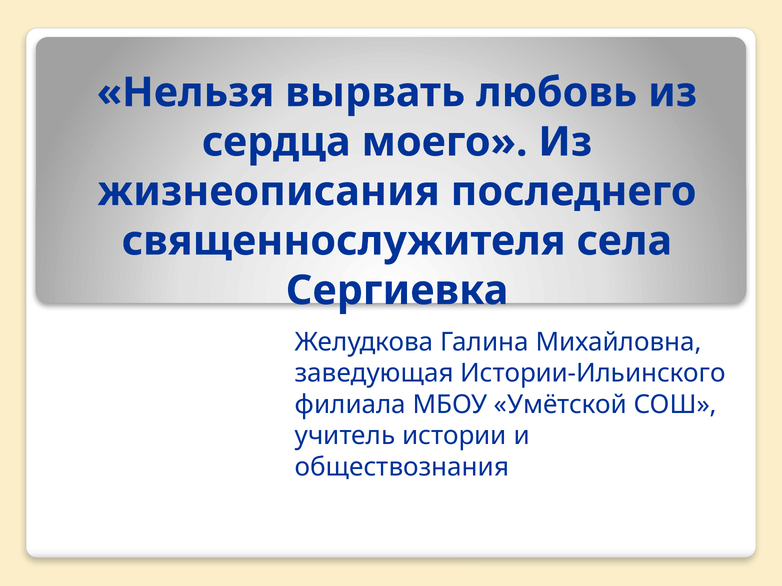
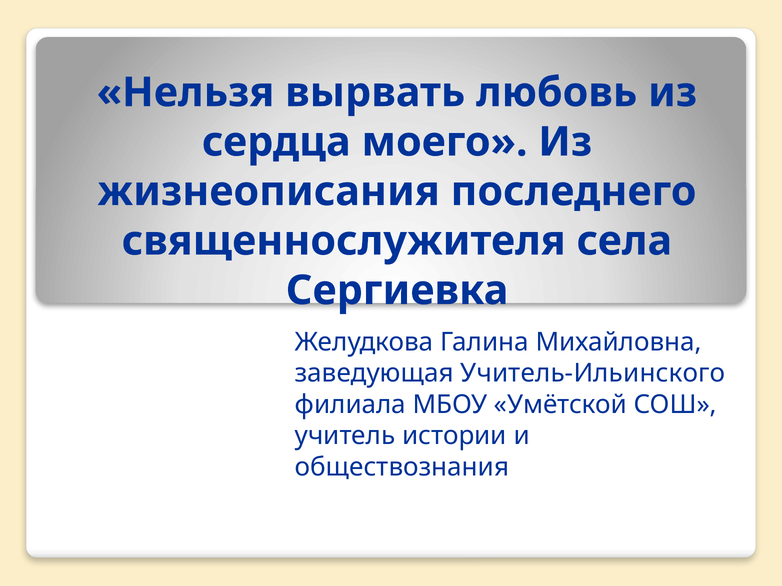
Истории-Ильинского: Истории-Ильинского -> Учитель-Ильинского
